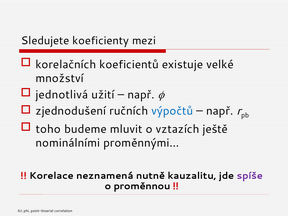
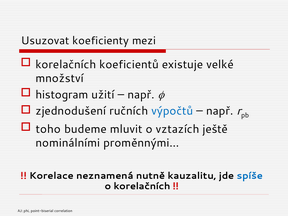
Sledujete: Sledujete -> Usuzovat
jednotlivá: jednotlivá -> histogram
spíše colour: purple -> blue
o proměnnou: proměnnou -> korelačních
